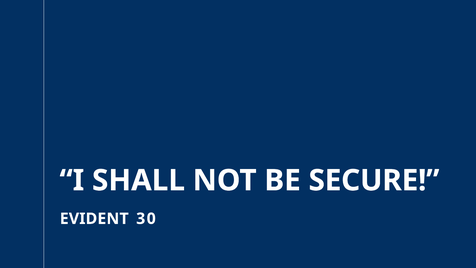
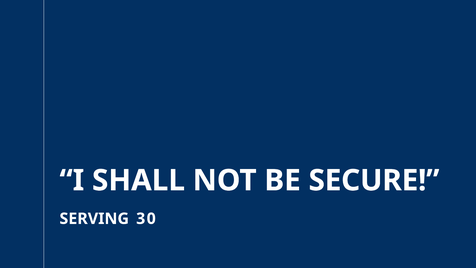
EVIDENT: EVIDENT -> SERVING
